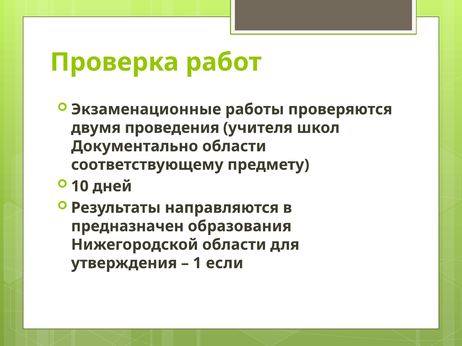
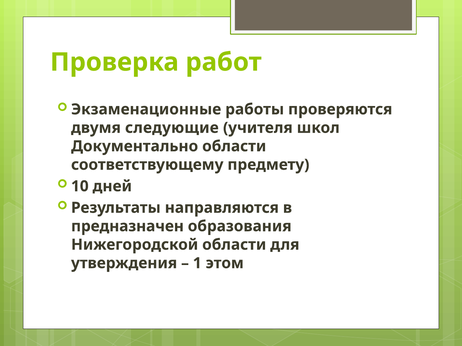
проведения: проведения -> следующие
если: если -> этом
